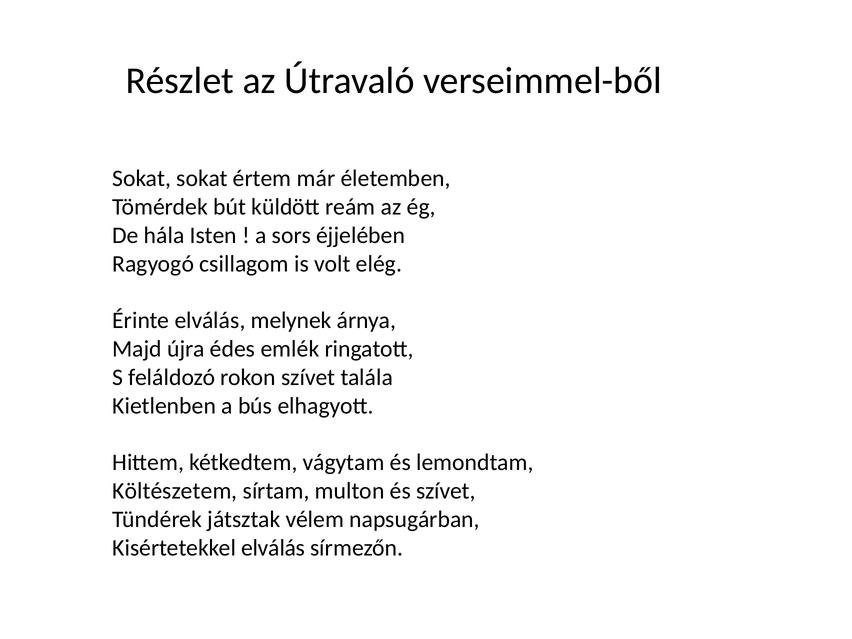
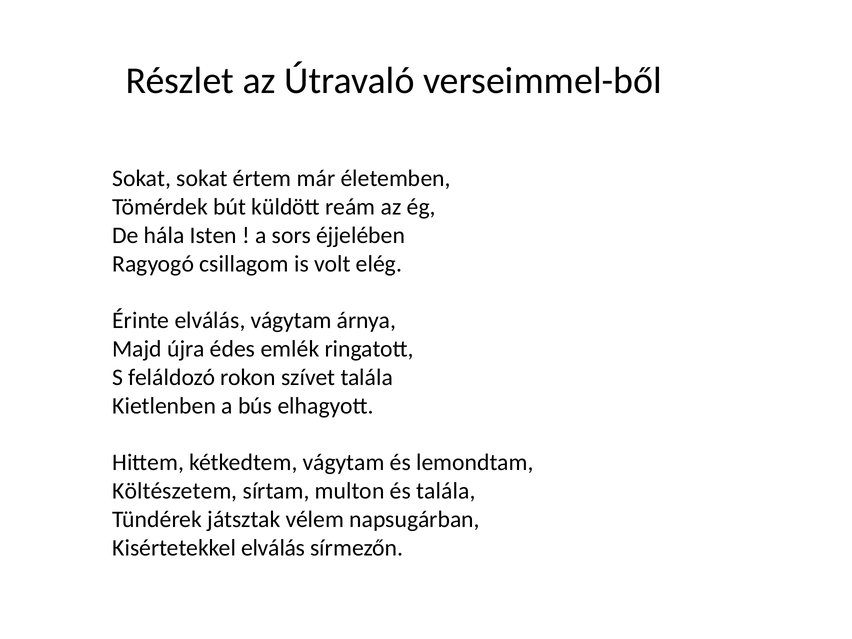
elválás melynek: melynek -> vágytam
és szívet: szívet -> talála
